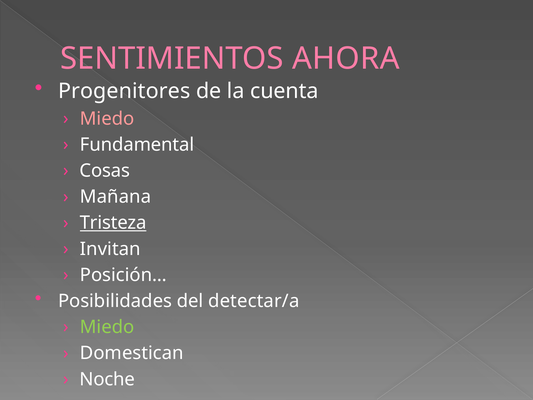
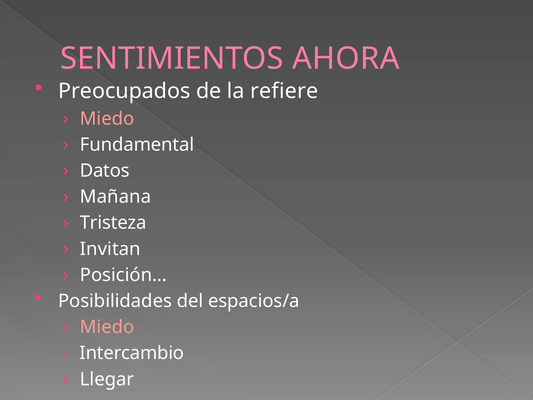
Progenitores: Progenitores -> Preocupados
cuenta: cuenta -> refiere
Cosas: Cosas -> Datos
Tristeza underline: present -> none
detectar/a: detectar/a -> espacios/a
Miedo at (107, 327) colour: light green -> pink
Domestican: Domestican -> Intercambio
Noche: Noche -> Llegar
